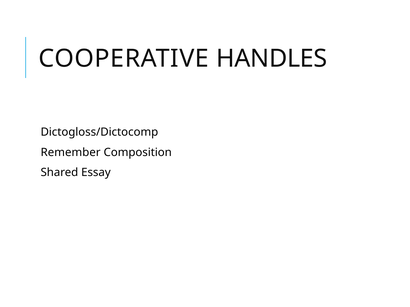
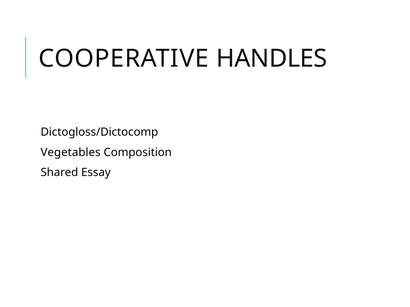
Remember: Remember -> Vegetables
